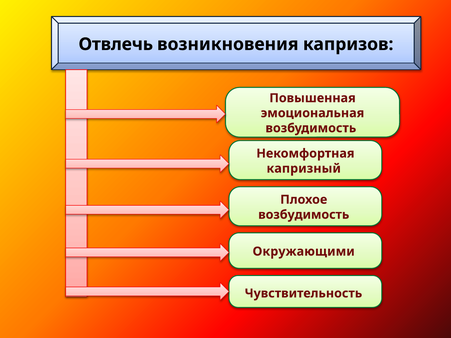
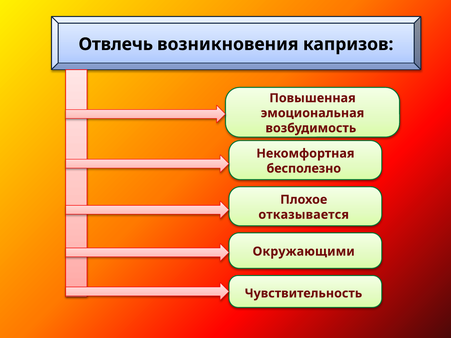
капризный: капризный -> бесполезно
возбудимость at (304, 215): возбудимость -> отказывается
